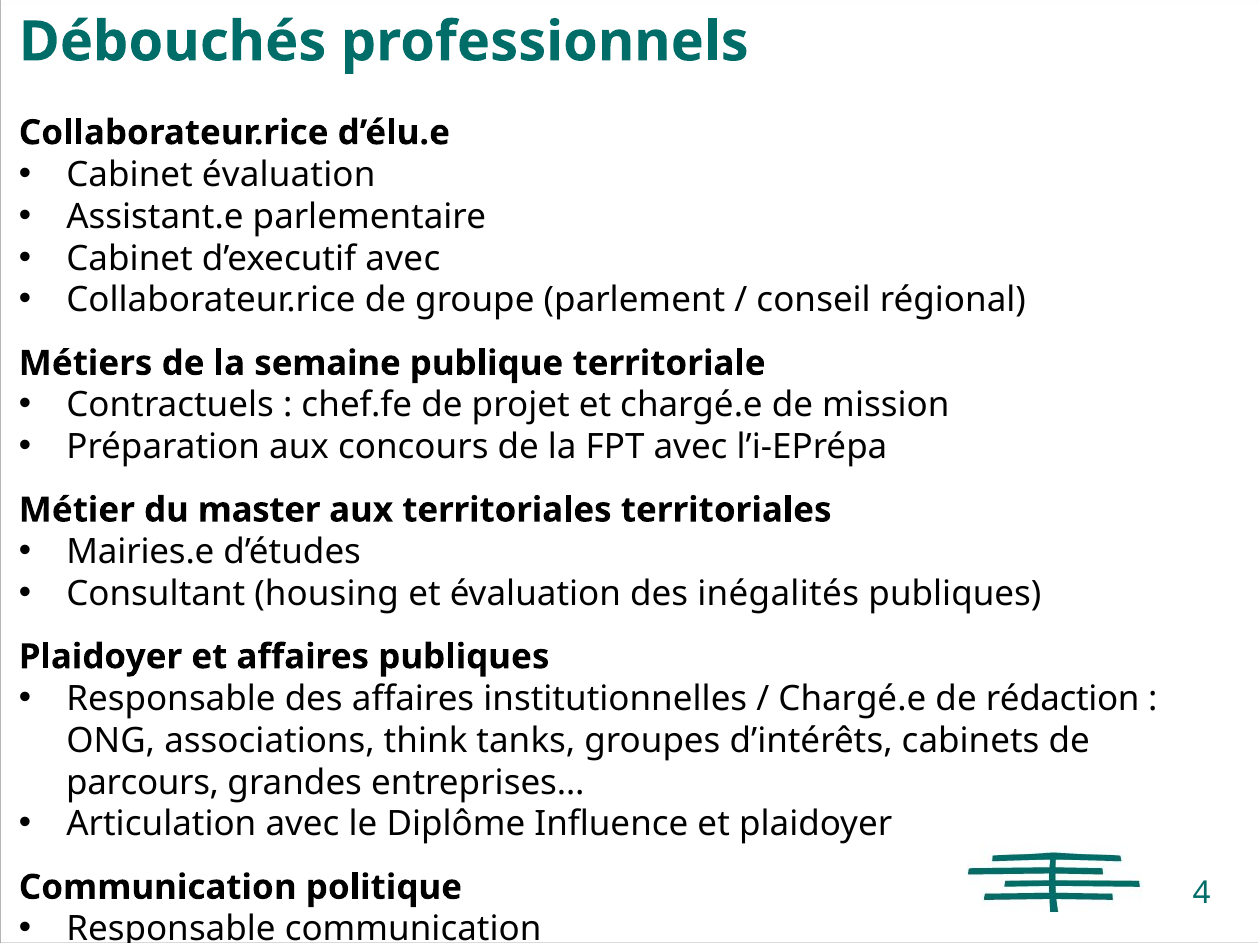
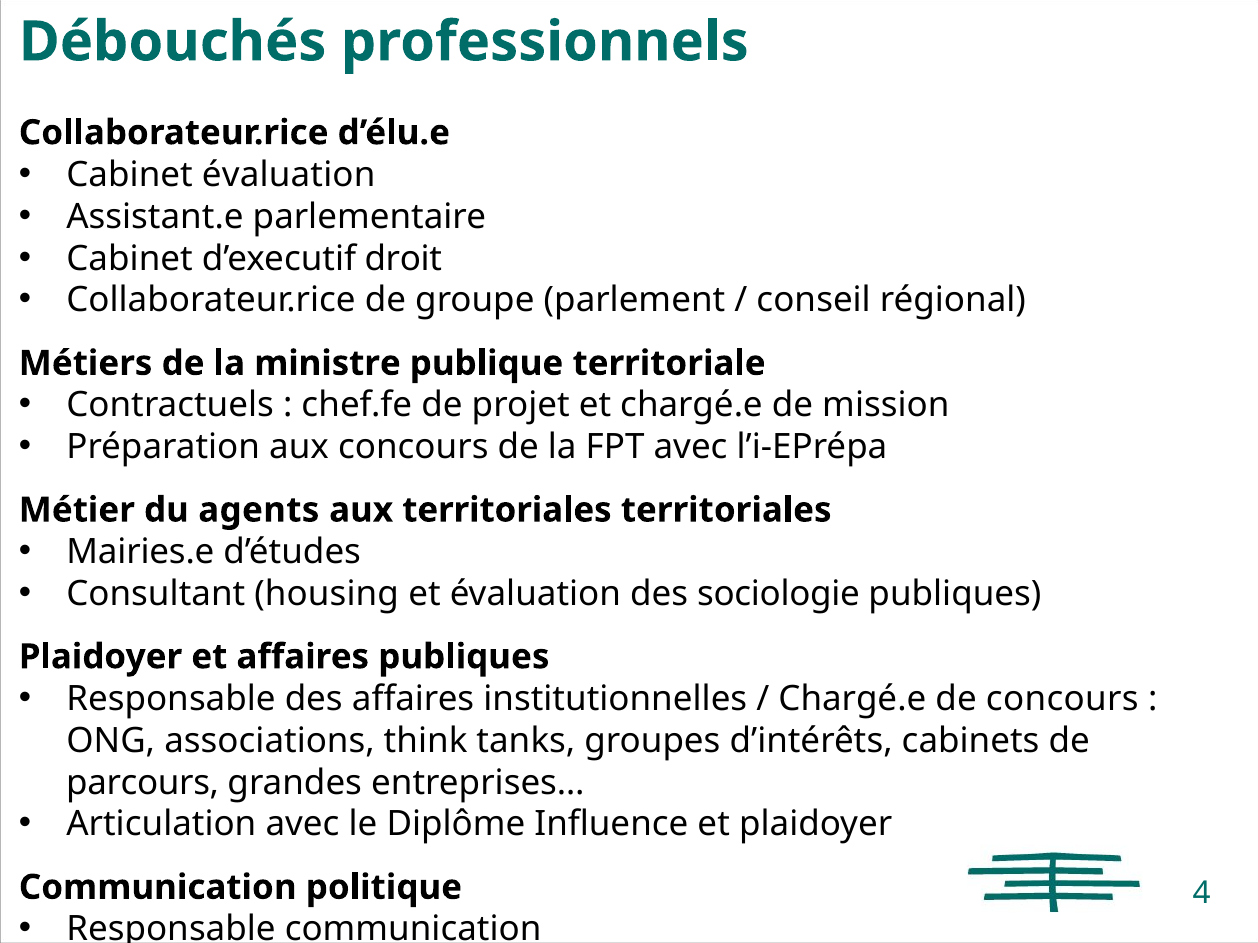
d’executif avec: avec -> droit
semaine: semaine -> ministre
master: master -> agents
inégalités: inégalités -> sociologie
de rédaction: rédaction -> concours
